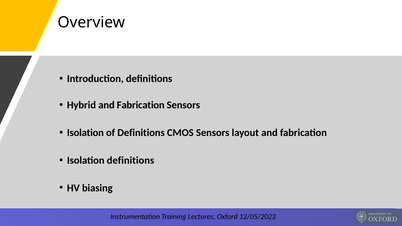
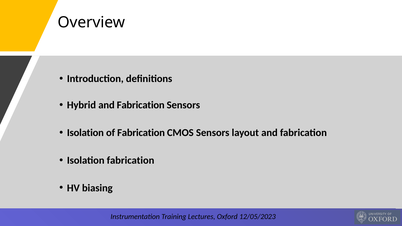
of Definitions: Definitions -> Fabrication
Isolation definitions: definitions -> fabrication
